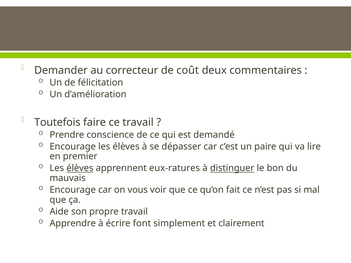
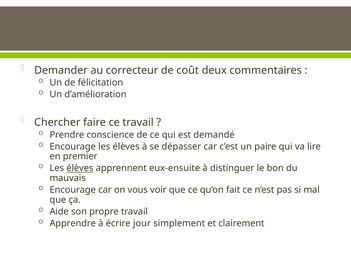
Toutefois: Toutefois -> Chercher
eux-ratures: eux-ratures -> eux-ensuite
distinguer underline: present -> none
font: font -> jour
